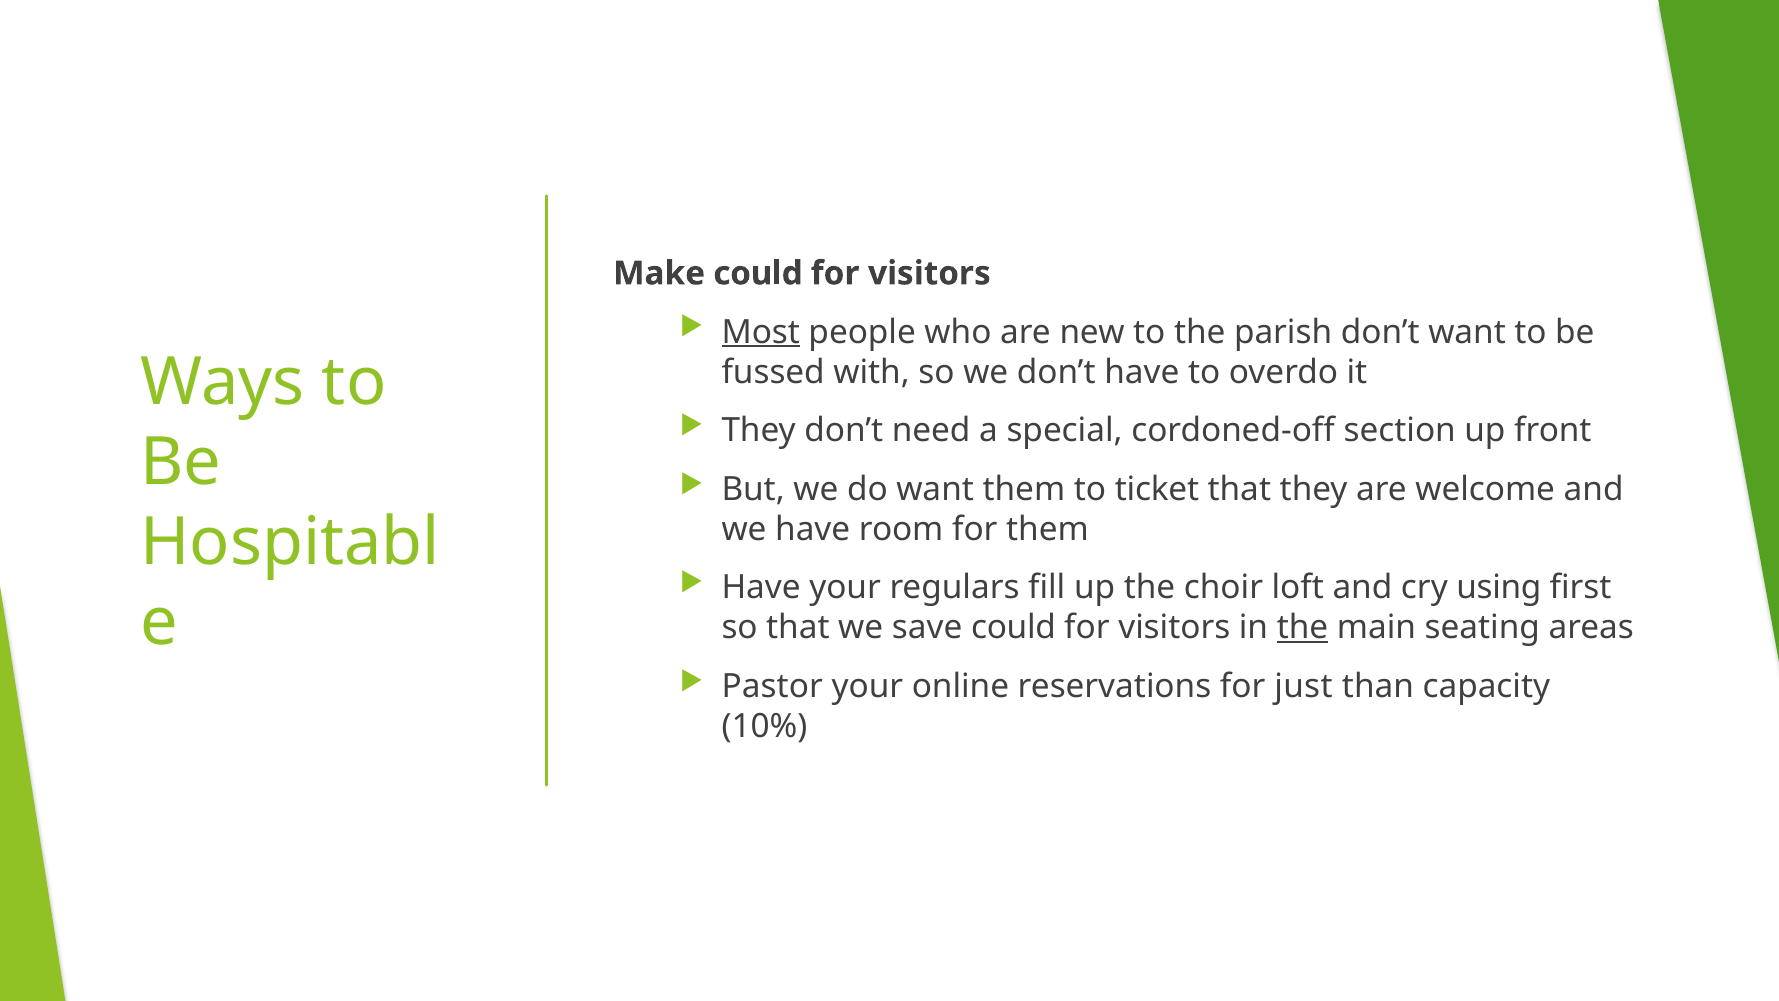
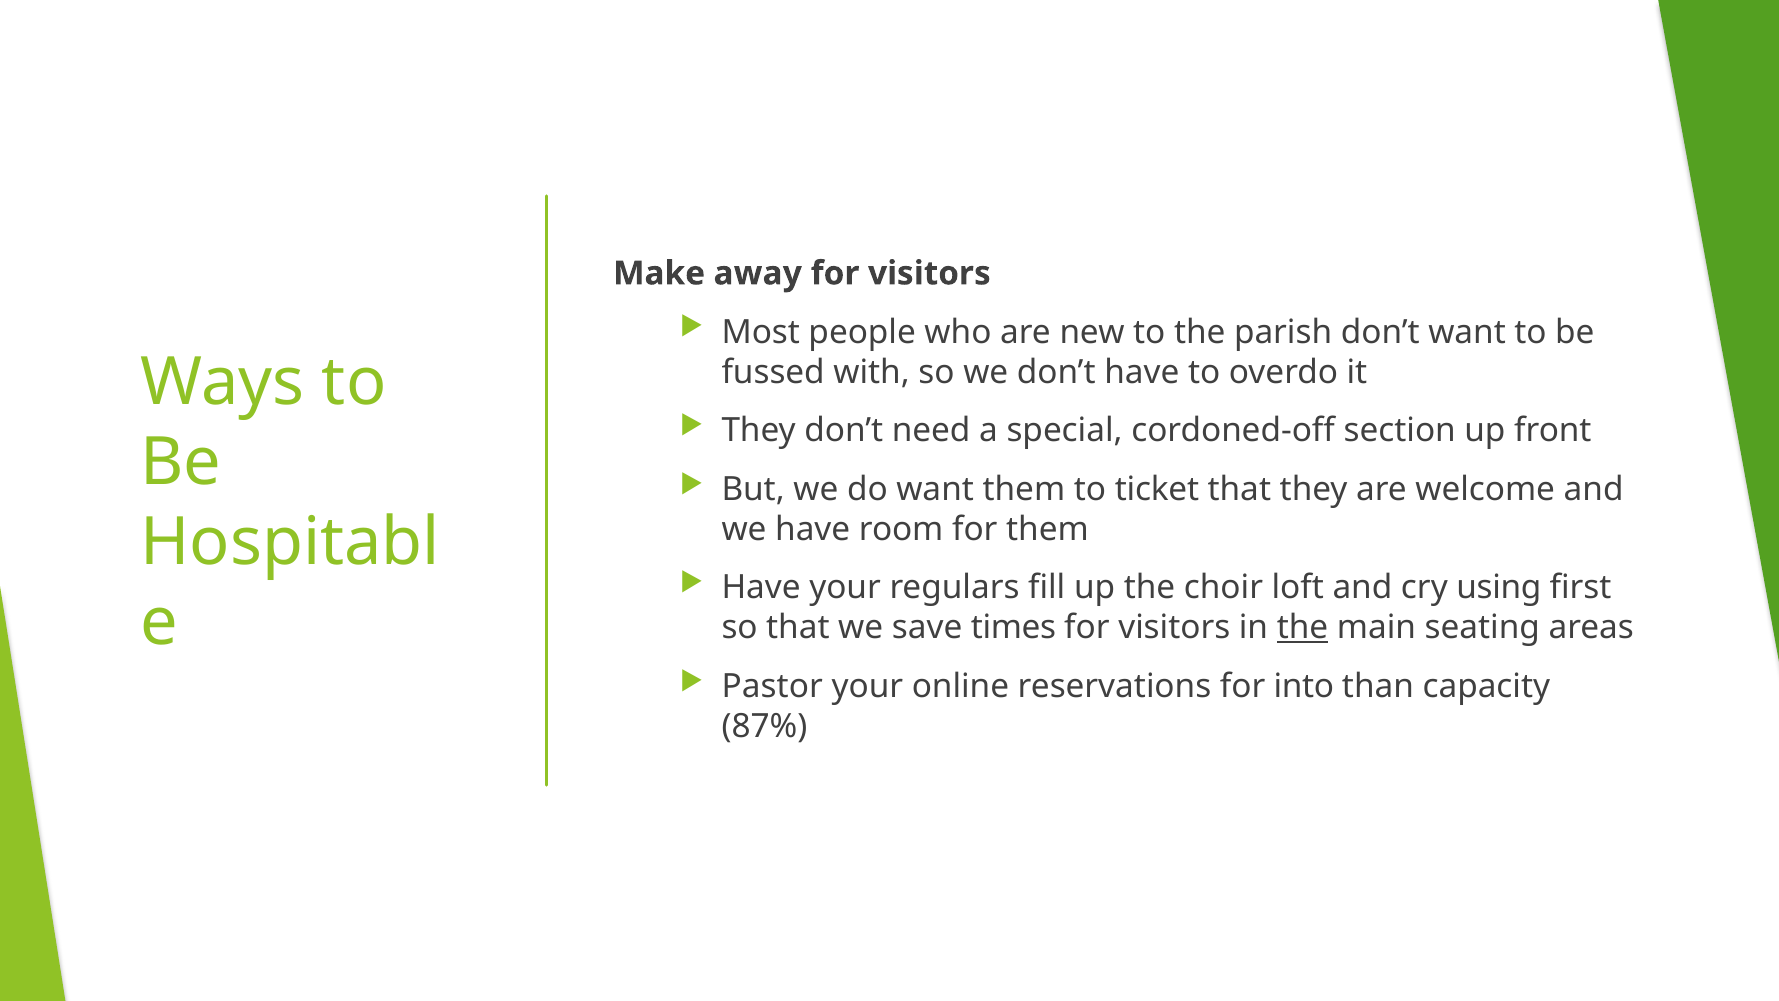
Make could: could -> away
Most underline: present -> none
save could: could -> times
just: just -> into
10%: 10% -> 87%
